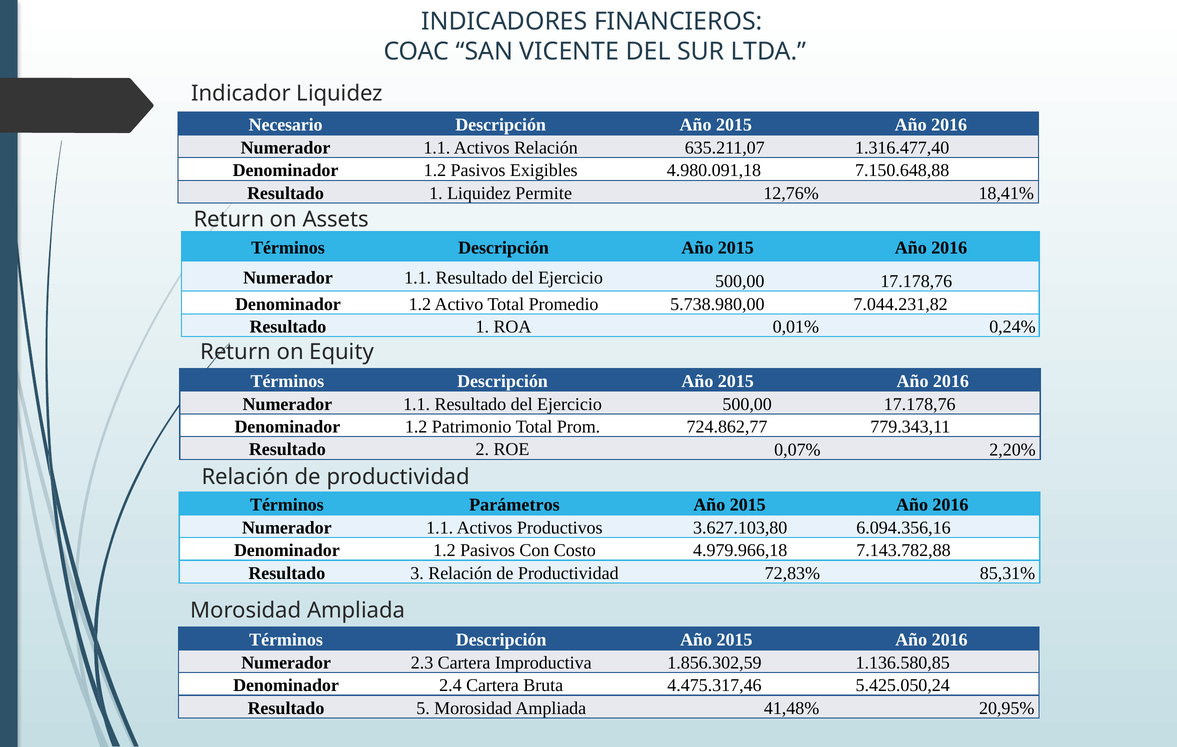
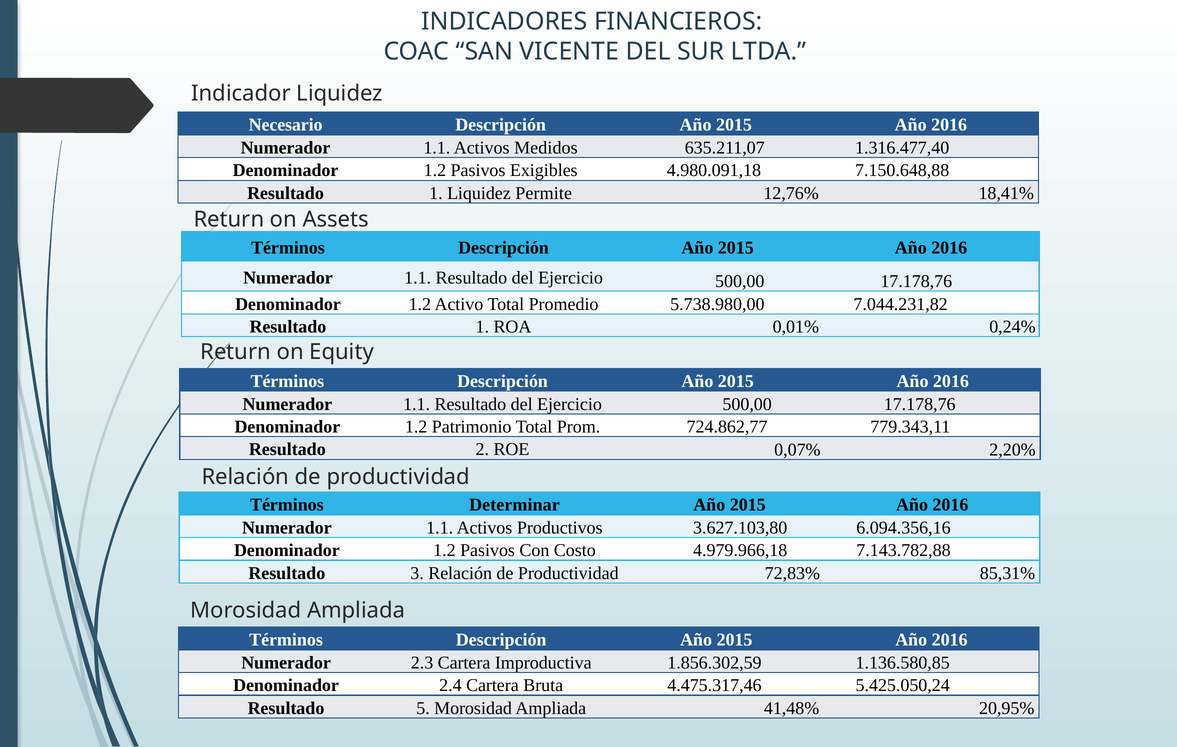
Activos Relación: Relación -> Medidos
Parámetros: Parámetros -> Determinar
